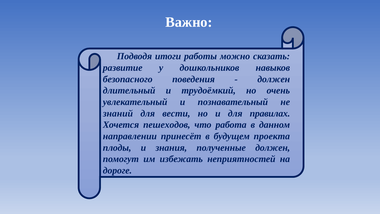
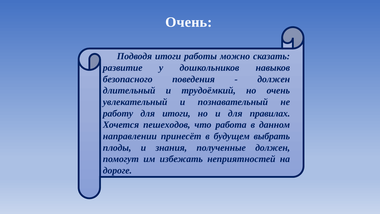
Важно at (189, 22): Важно -> Очень
знаний: знаний -> работу
для вести: вести -> итоги
проекта: проекта -> выбрать
